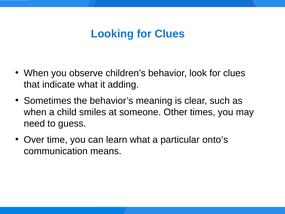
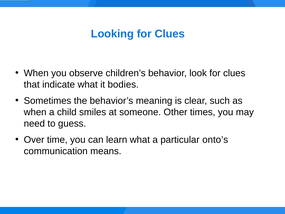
adding: adding -> bodies
